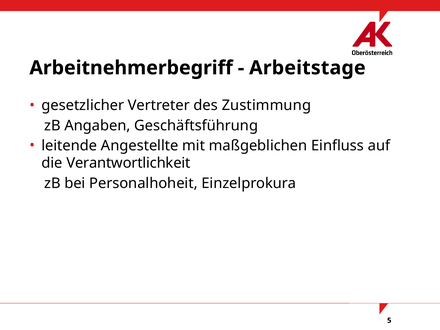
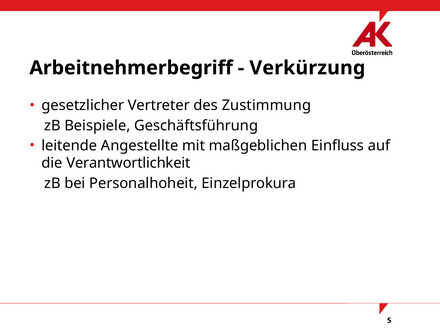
Arbeitstage: Arbeitstage -> Verkürzung
Angaben: Angaben -> Beispiele
